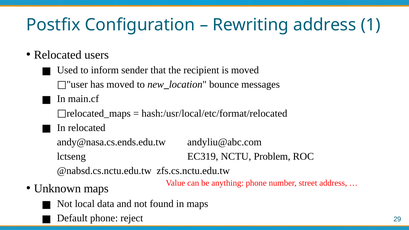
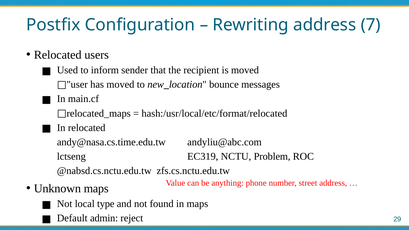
1: 1 -> 7
andy@nasa.cs.ends.edu.tw: andy@nasa.cs.ends.edu.tw -> andy@nasa.cs.time.edu.tw
data: data -> type
Default phone: phone -> admin
